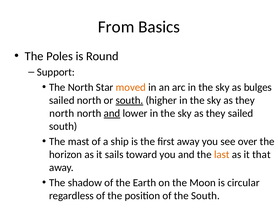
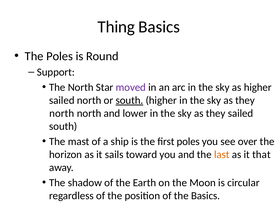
From: From -> Thing
moved colour: orange -> purple
as bulges: bulges -> higher
and at (112, 113) underline: present -> none
first away: away -> poles
the South: South -> Basics
